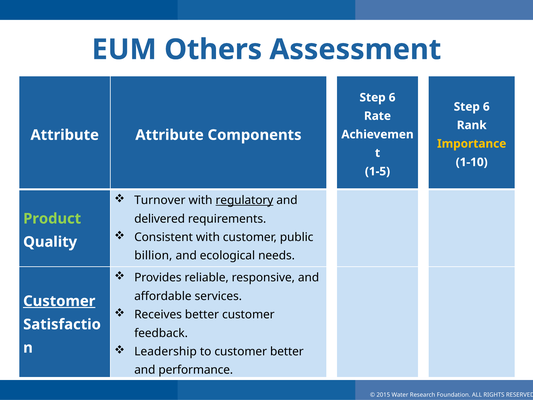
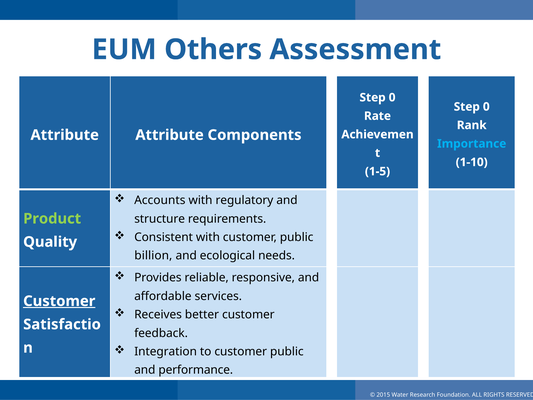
6 at (392, 97): 6 -> 0
6 at (486, 107): 6 -> 0
Importance colour: yellow -> light blue
Turnover: Turnover -> Accounts
regulatory underline: present -> none
delivered: delivered -> structure
Leadership: Leadership -> Integration
to customer better: better -> public
